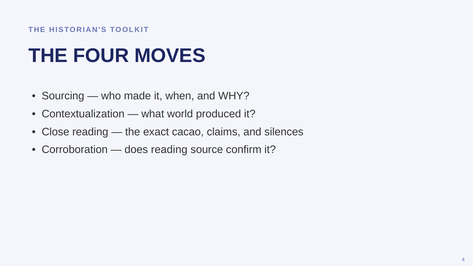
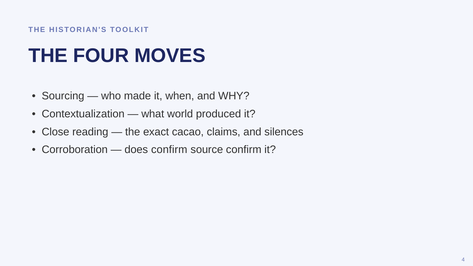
does reading: reading -> confirm
